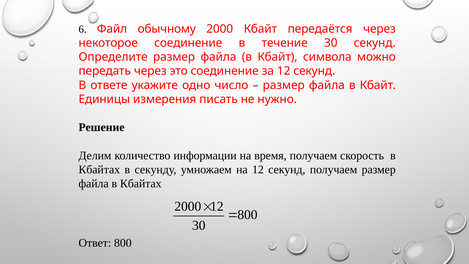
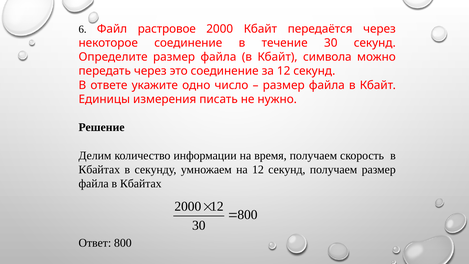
обычному: обычному -> растровое
